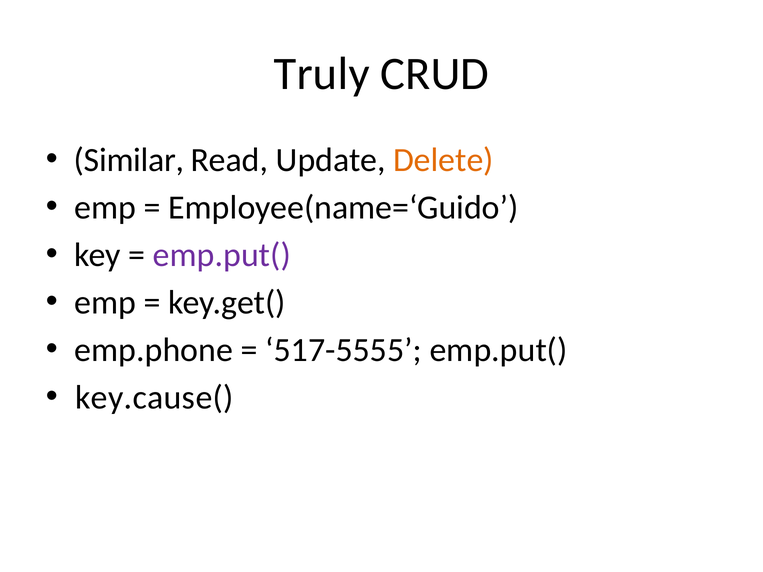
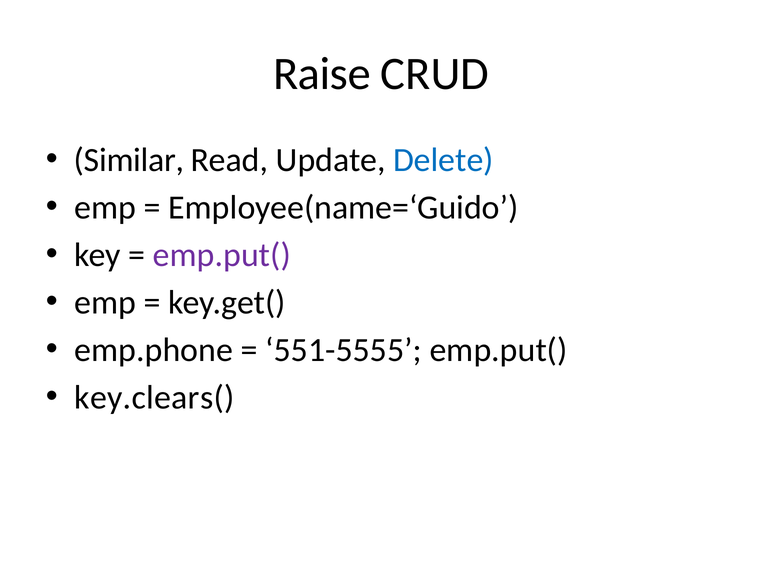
Truly: Truly -> Raise
Delete colour: orange -> blue
517-5555: 517-5555 -> 551-5555
key.cause(: key.cause( -> key.clears(
